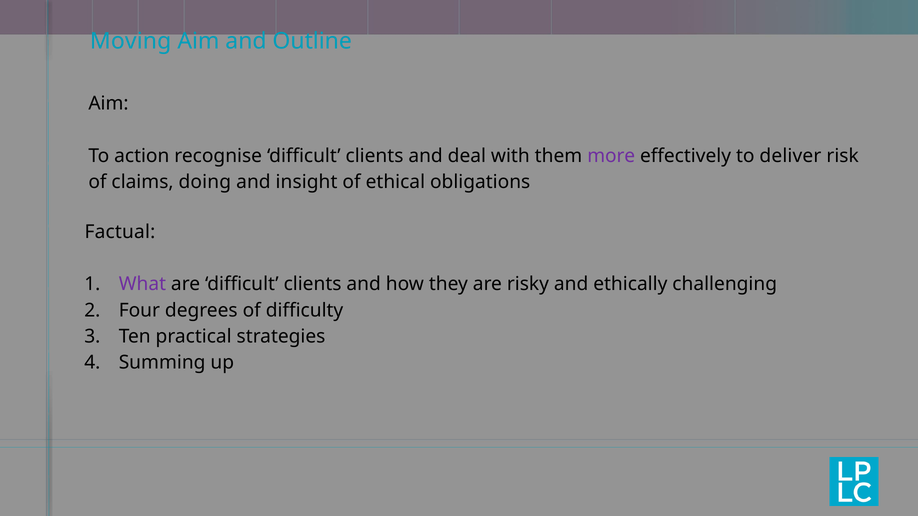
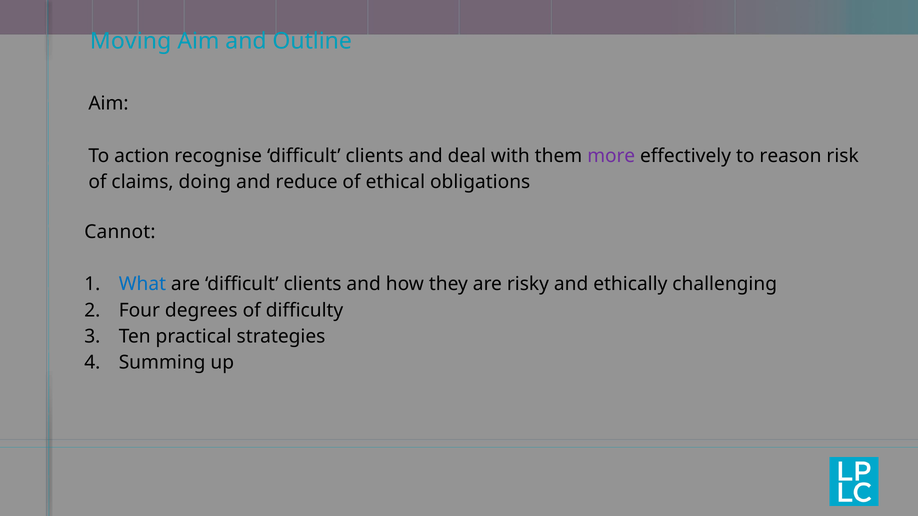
deliver: deliver -> reason
insight: insight -> reduce
Factual: Factual -> Cannot
What colour: purple -> blue
